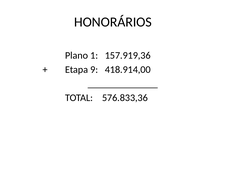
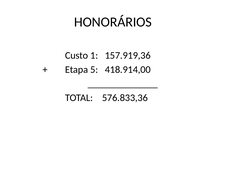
Plano: Plano -> Custo
9: 9 -> 5
